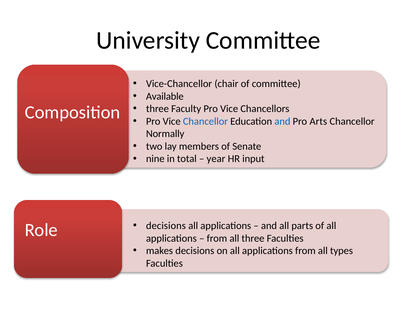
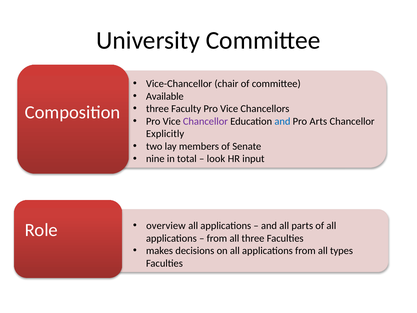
Chancellor at (205, 121) colour: blue -> purple
Normally: Normally -> Explicitly
year: year -> look
decisions at (166, 226): decisions -> overview
